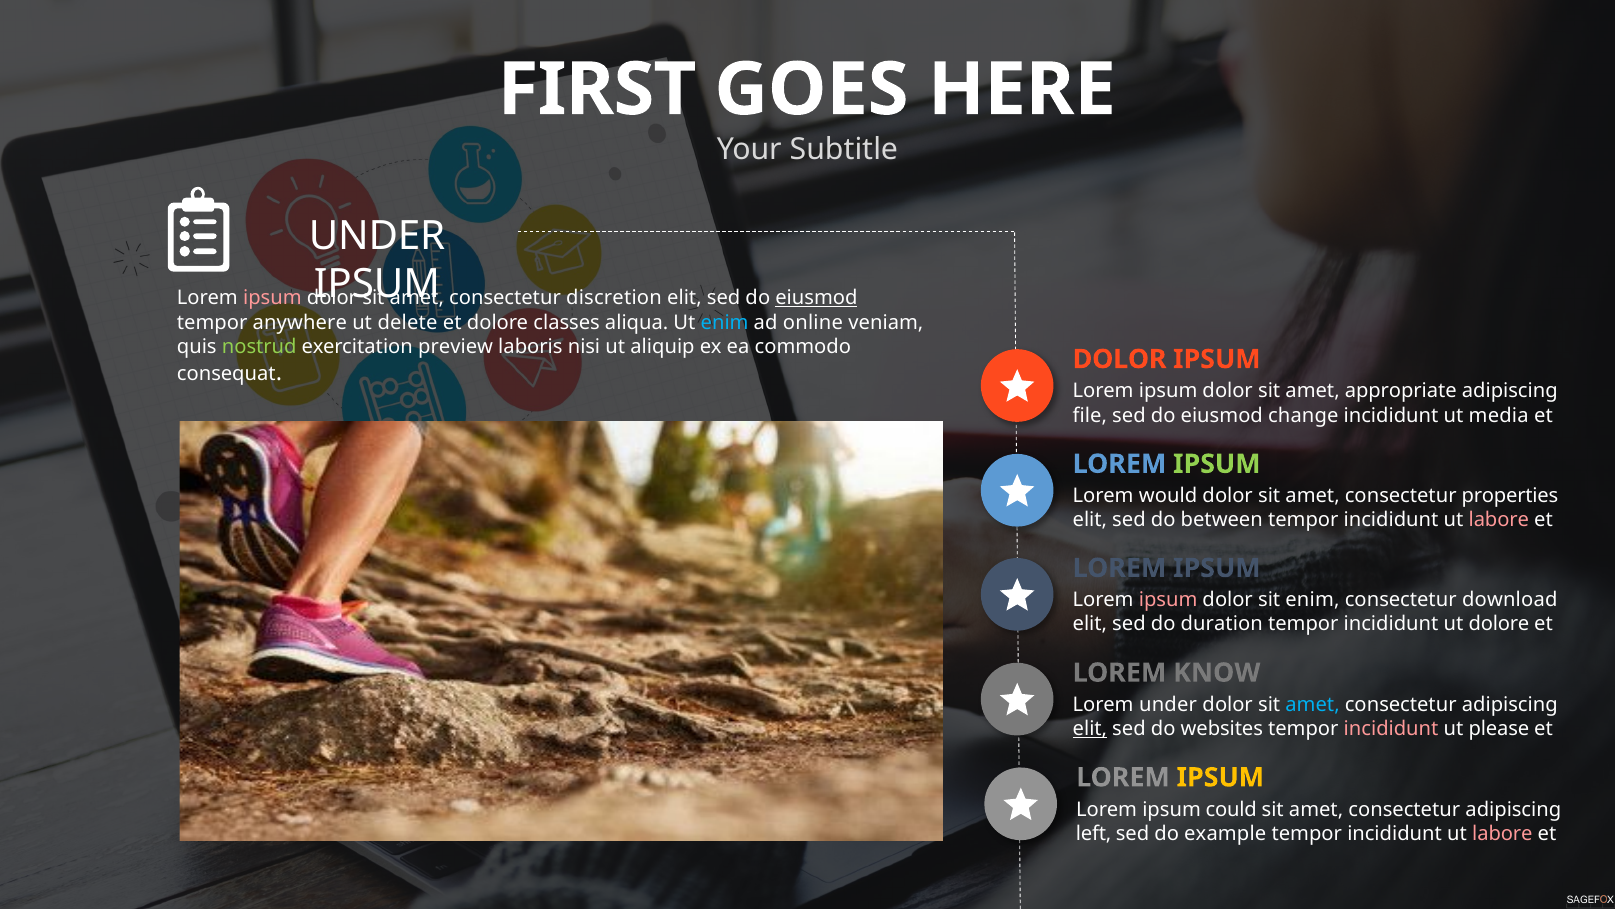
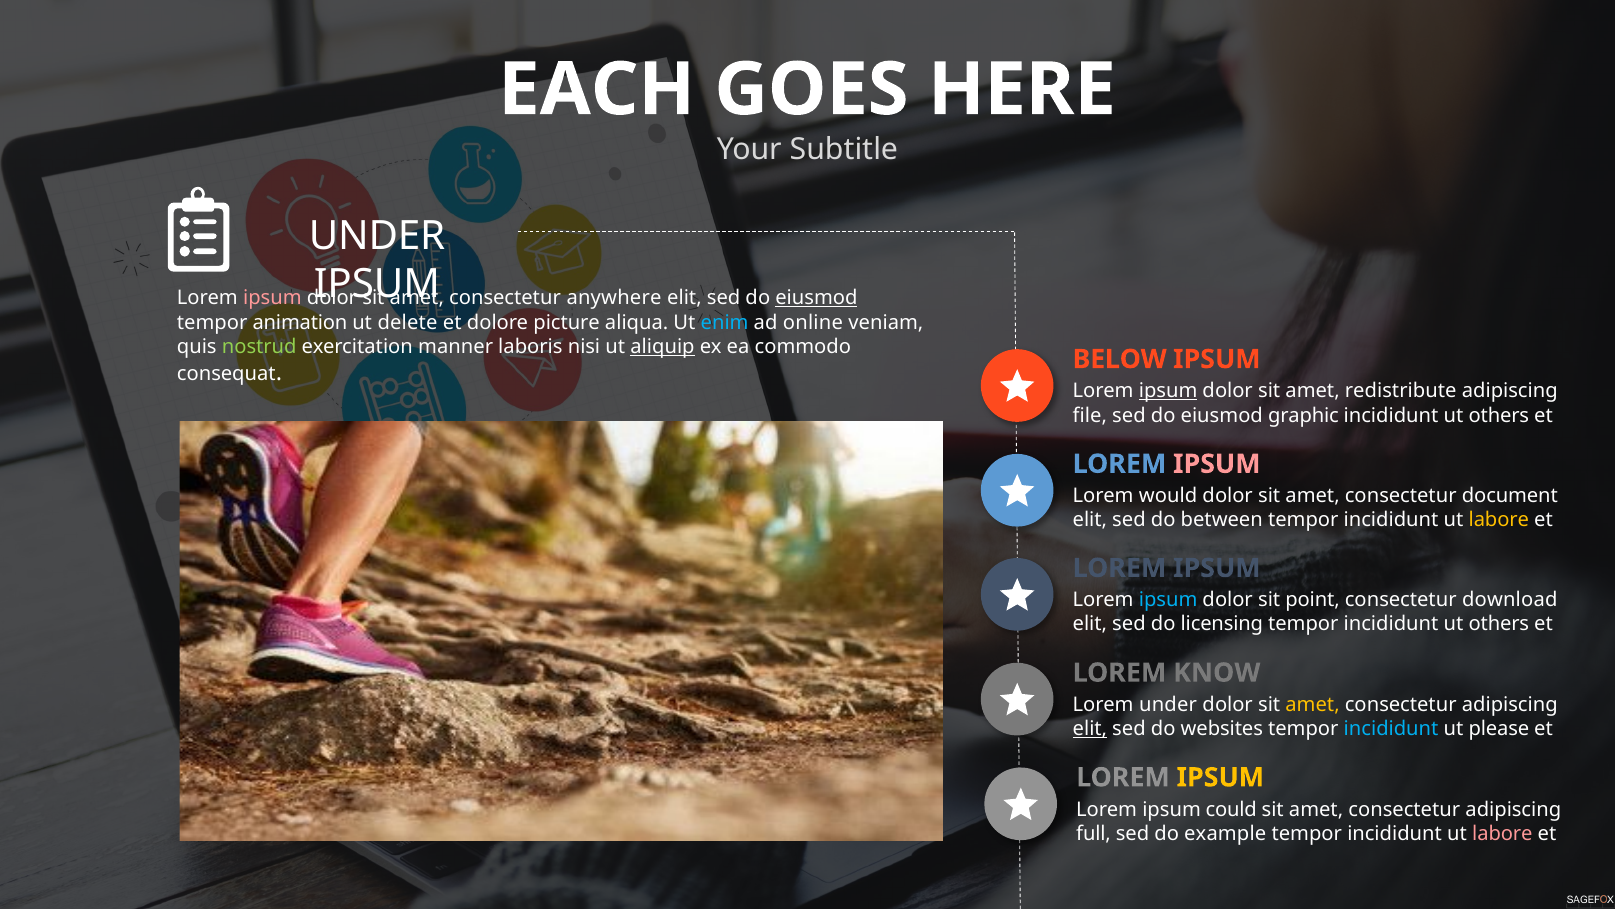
FIRST: FIRST -> EACH
discretion: discretion -> anywhere
anywhere: anywhere -> animation
classes: classes -> picture
preview: preview -> manner
aliquip underline: none -> present
DOLOR at (1120, 359): DOLOR -> BELOW
ipsum at (1168, 391) underline: none -> present
appropriate: appropriate -> redistribute
change: change -> graphic
media at (1499, 415): media -> others
IPSUM at (1217, 464) colour: light green -> pink
properties: properties -> document
labore at (1499, 520) colour: pink -> yellow
ipsum at (1168, 600) colour: pink -> light blue
sit enim: enim -> point
duration: duration -> licensing
tempor incididunt ut dolore: dolore -> others
amet at (1313, 704) colour: light blue -> yellow
incididunt at (1391, 728) colour: pink -> light blue
left: left -> full
